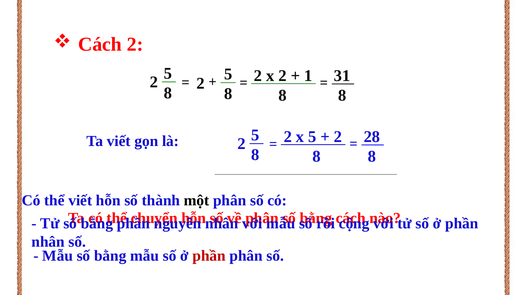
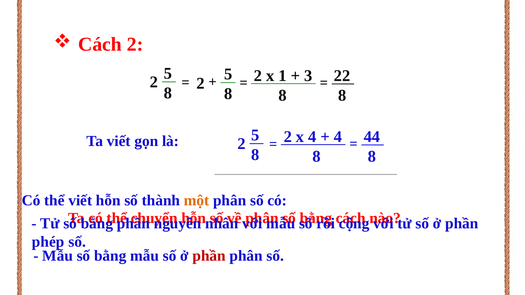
31: 31 -> 22
x 2: 2 -> 1
1: 1 -> 3
x 5: 5 -> 4
2 at (338, 137): 2 -> 4
28: 28 -> 44
một colour: black -> orange
nhân at (48, 242): nhân -> phép
